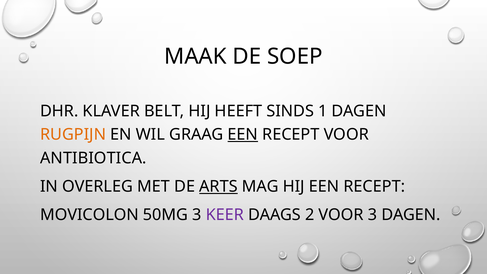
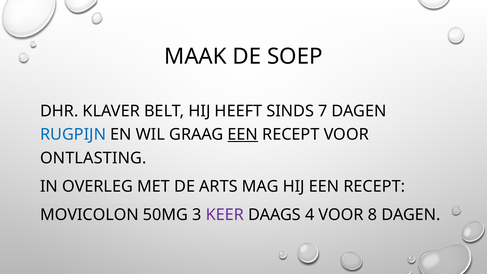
1: 1 -> 7
RUGPIJN colour: orange -> blue
ANTIBIOTICA: ANTIBIOTICA -> ONTLASTING
ARTS underline: present -> none
2: 2 -> 4
VOOR 3: 3 -> 8
